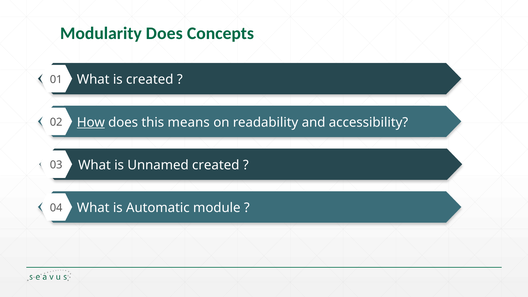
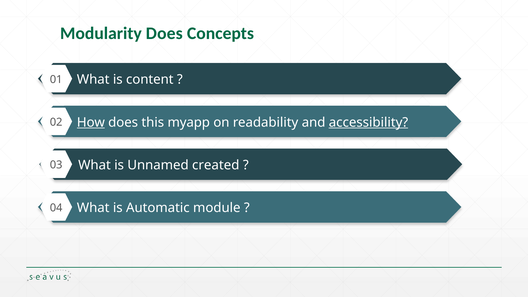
is created: created -> content
means: means -> myapp
accessibility underline: none -> present
